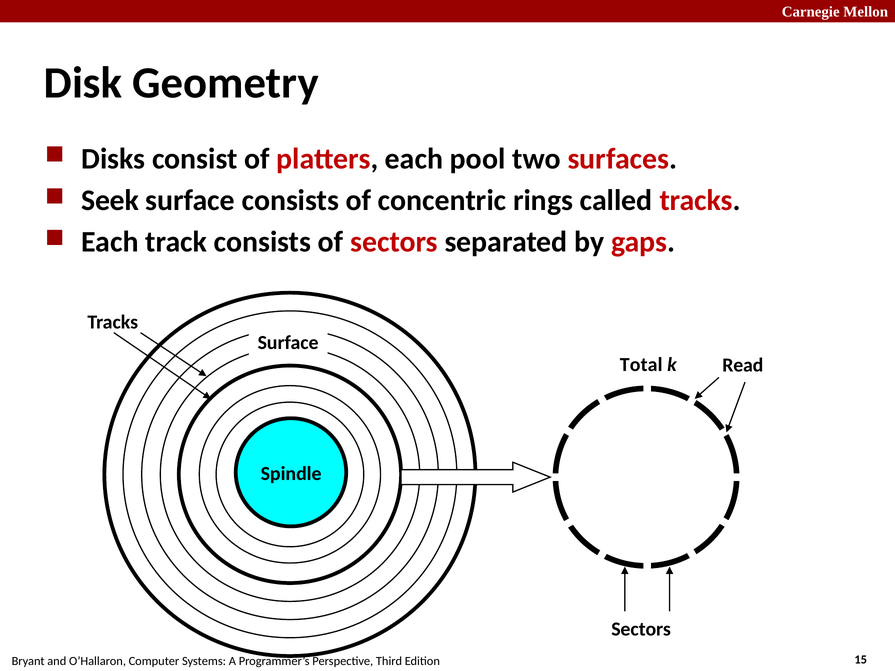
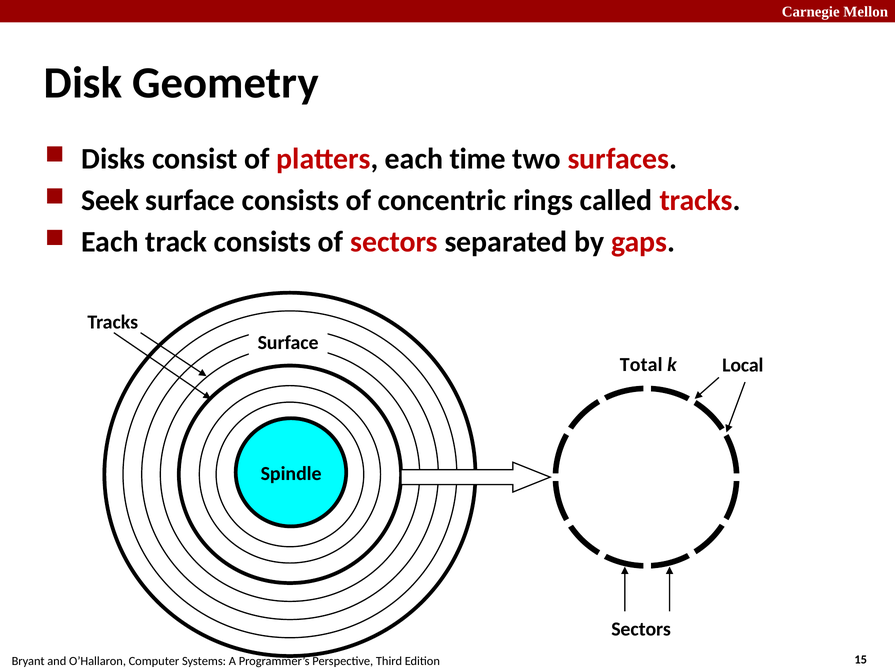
pool: pool -> time
Read: Read -> Local
